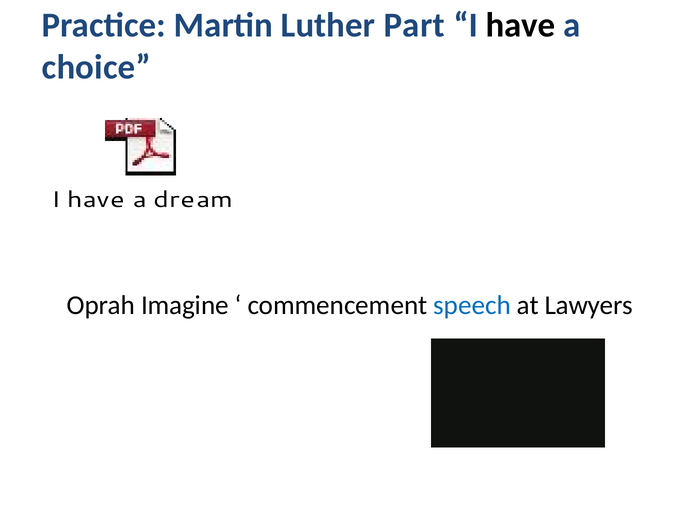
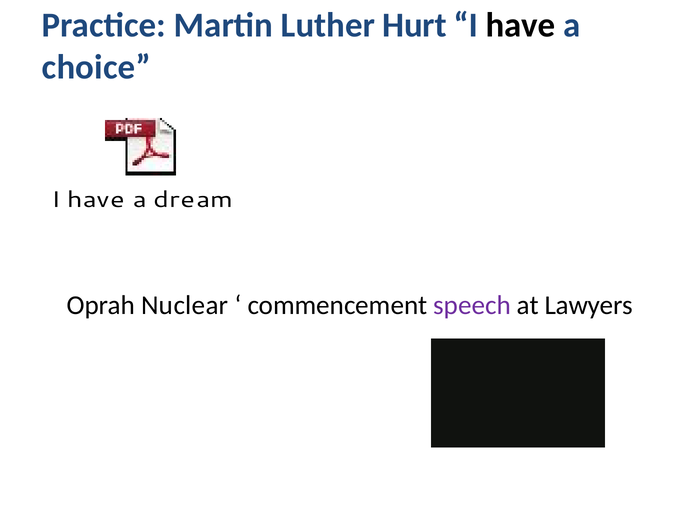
Part: Part -> Hurt
Imagine: Imagine -> Nuclear
speech colour: blue -> purple
